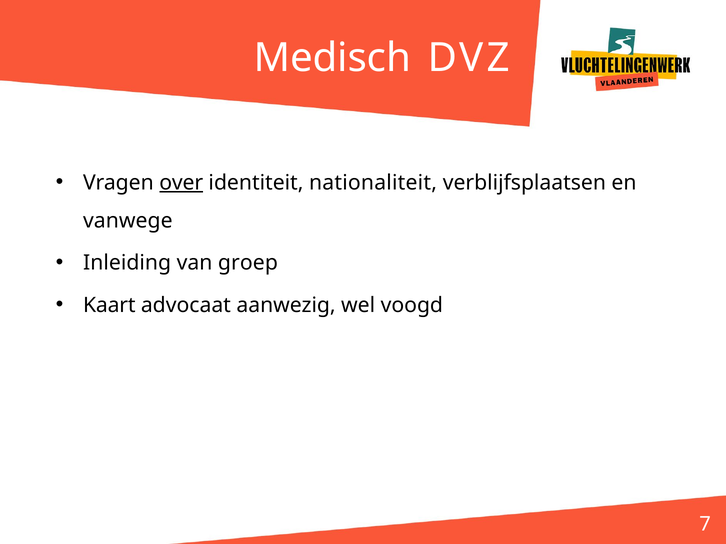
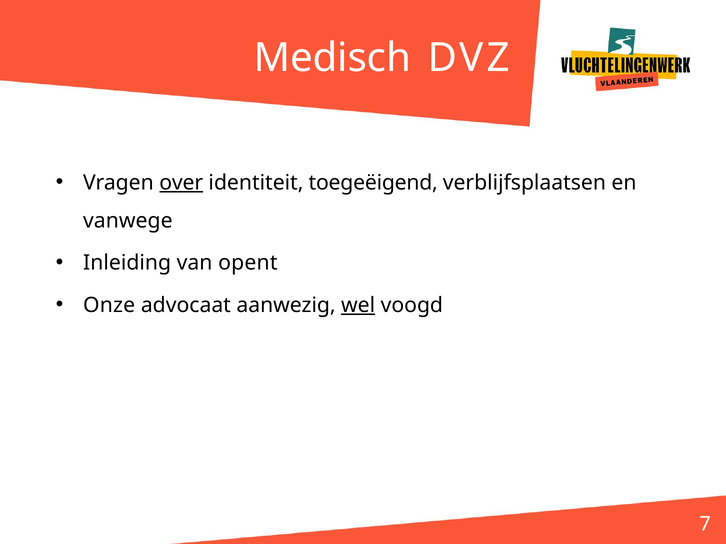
nationaliteit: nationaliteit -> toegeëigend
groep: groep -> opent
Kaart: Kaart -> Onze
wel underline: none -> present
